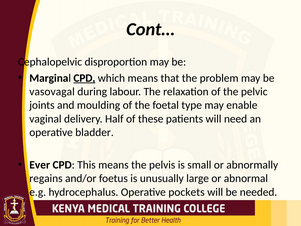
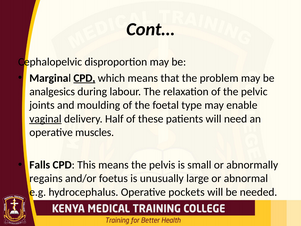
vasovagal: vasovagal -> analgesics
vaginal underline: none -> present
bladder: bladder -> muscles
Ever: Ever -> Falls
